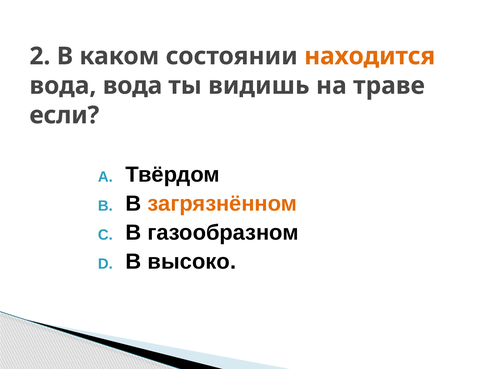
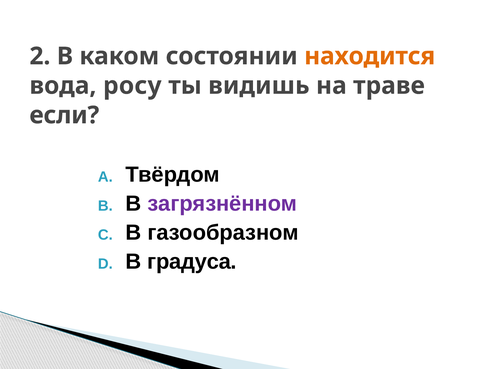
вода вода: вода -> росу
загрязнённом colour: orange -> purple
высоко: высоко -> градуса
